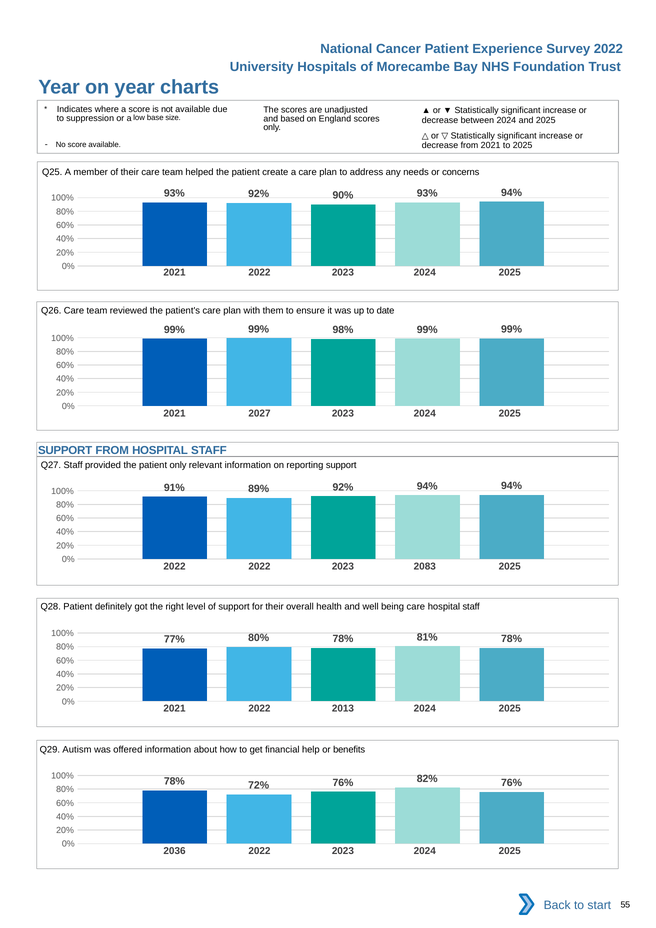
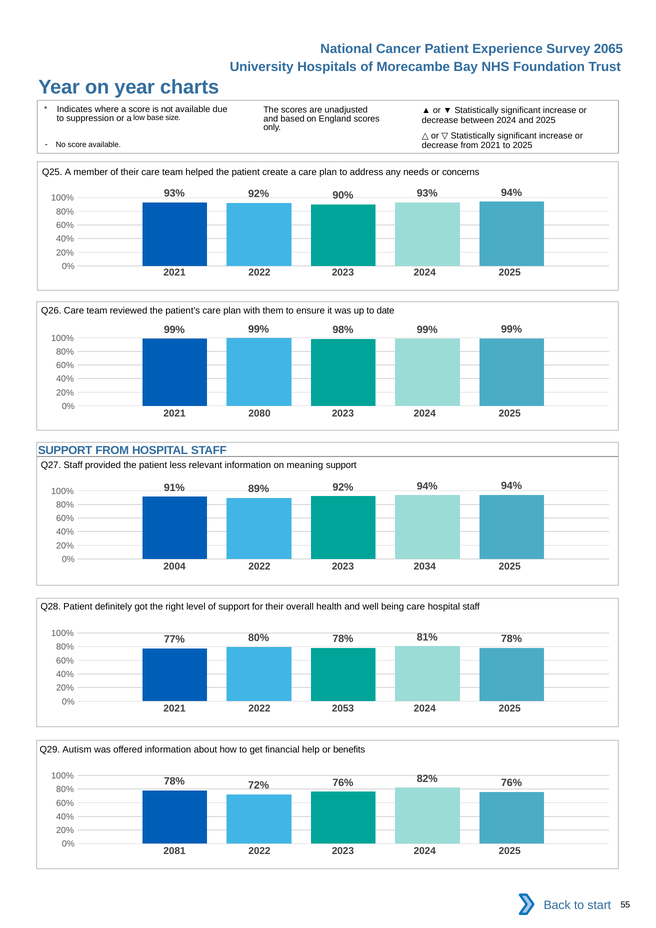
Survey 2022: 2022 -> 2065
2027: 2027 -> 2080
patient only: only -> less
reporting: reporting -> meaning
2022 at (175, 567): 2022 -> 2004
2083: 2083 -> 2034
2013: 2013 -> 2053
2036: 2036 -> 2081
